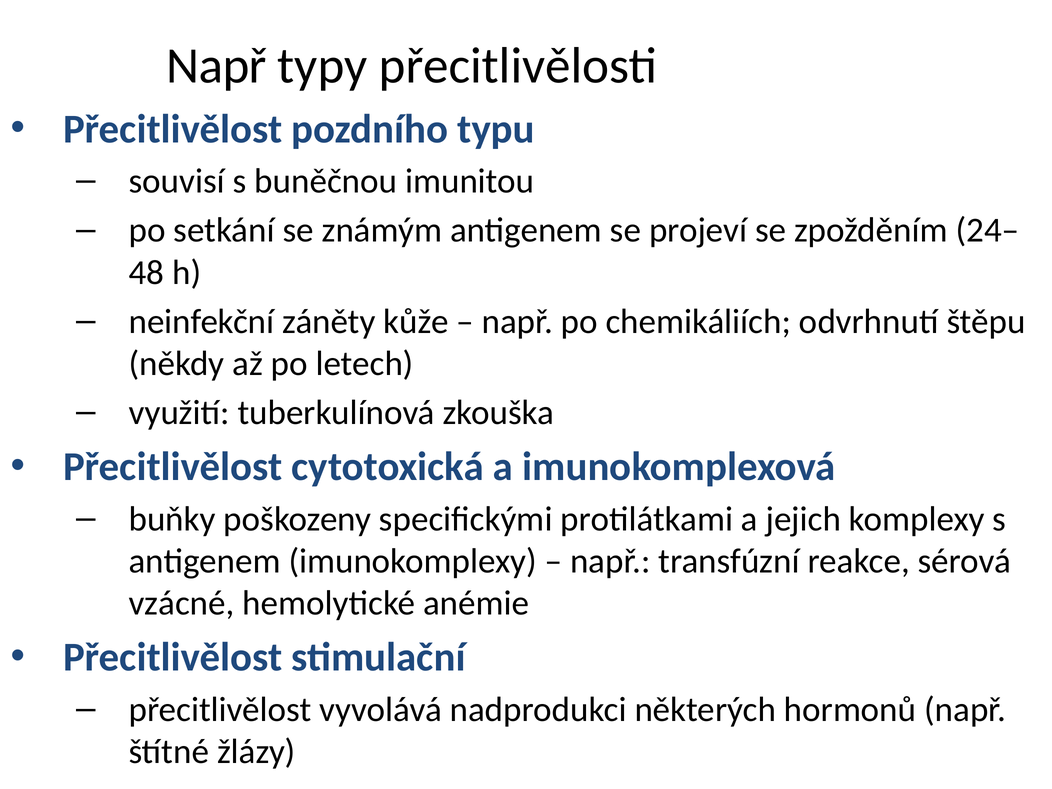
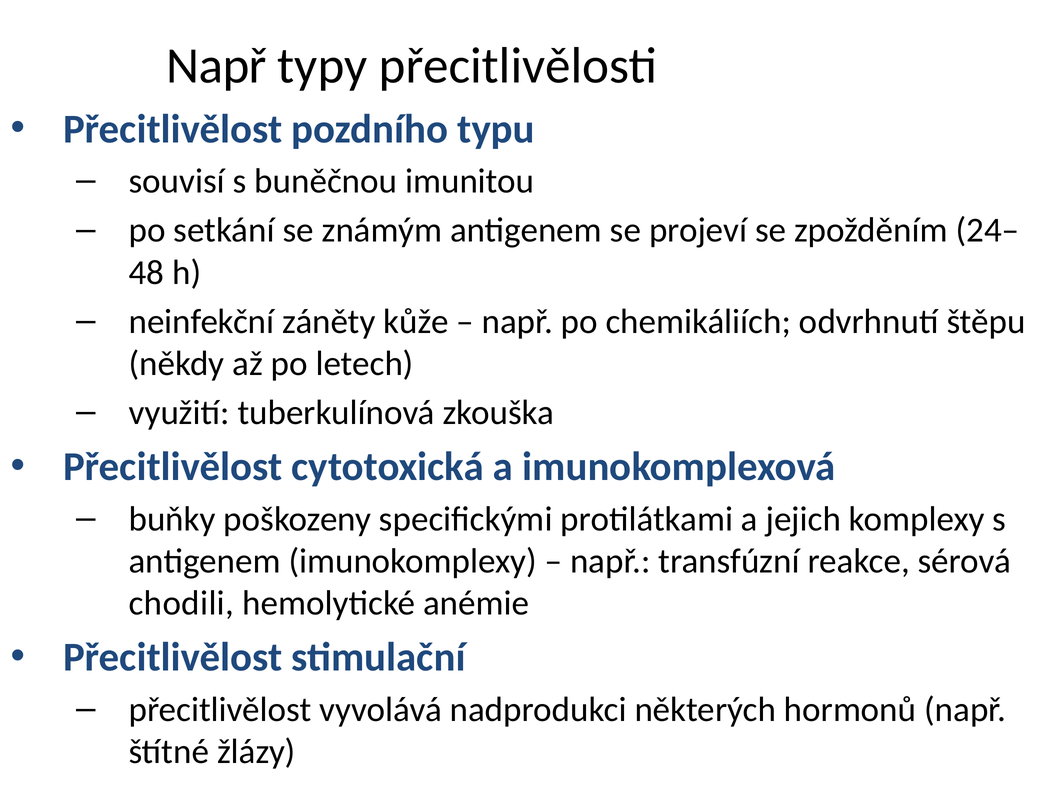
vzácné: vzácné -> chodili
